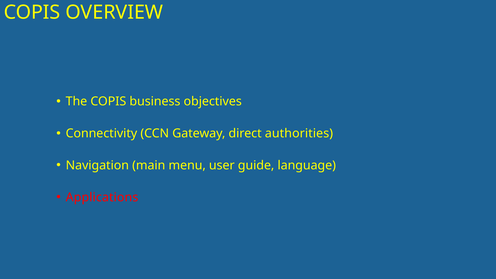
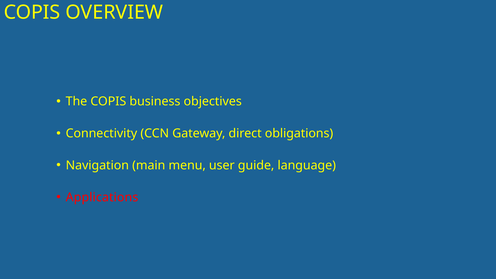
authorities: authorities -> obligations
